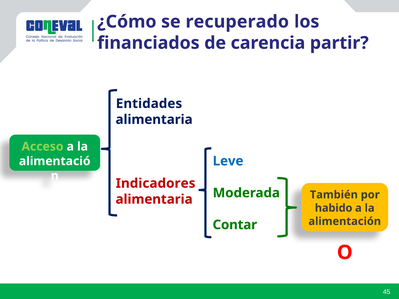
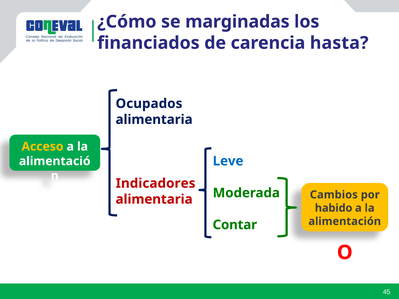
recuperado: recuperado -> marginadas
partir: partir -> hasta
Entidades: Entidades -> Ocupados
Acceso colour: light green -> yellow
También: También -> Cambios
